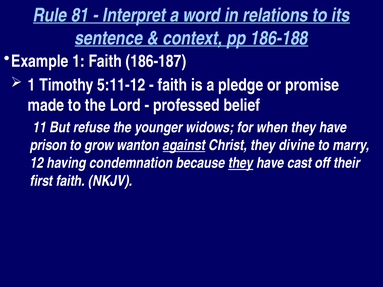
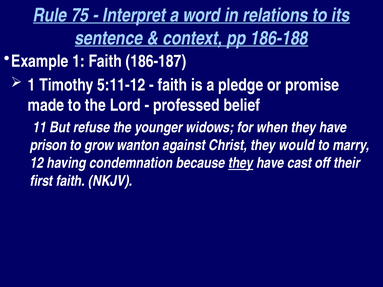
81: 81 -> 75
against underline: present -> none
divine: divine -> would
